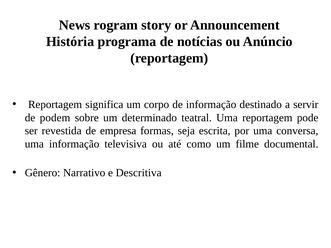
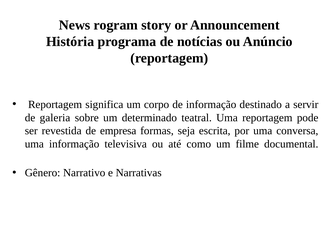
podem: podem -> galeria
Descritiva: Descritiva -> Narrativas
